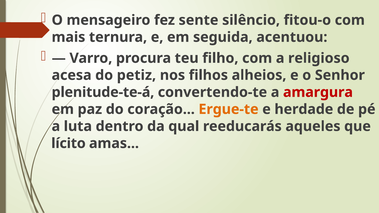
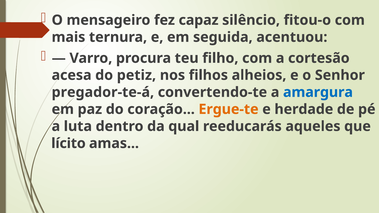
sente: sente -> capaz
religioso: religioso -> cortesão
plenitude-te-á: plenitude-te-á -> pregador-te-á
amargura colour: red -> blue
